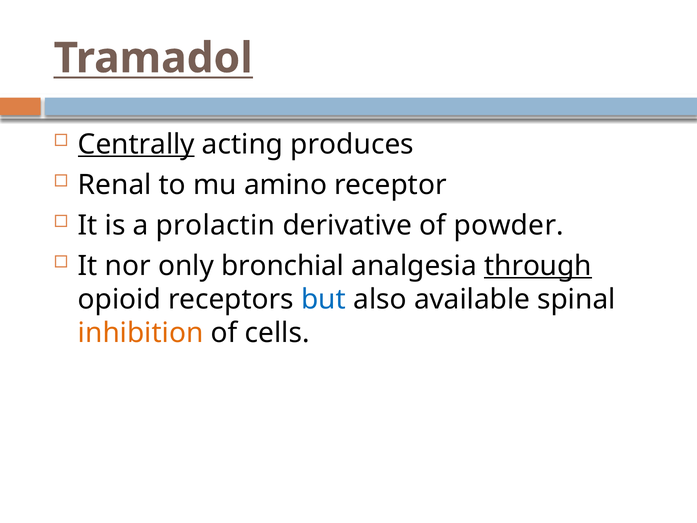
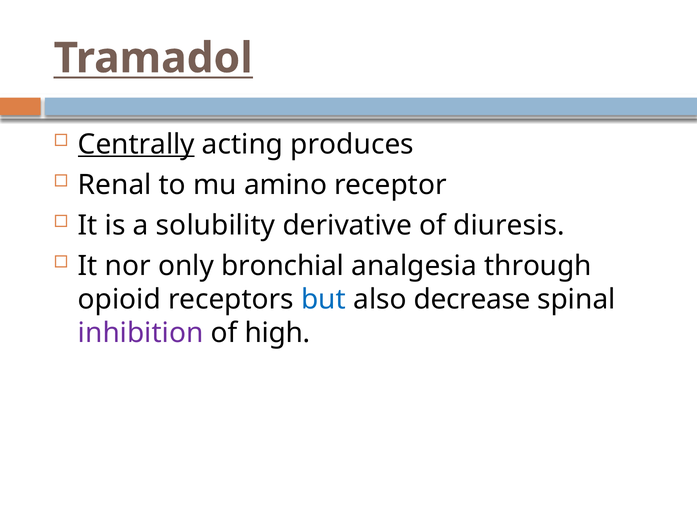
prolactin: prolactin -> solubility
powder: powder -> diuresis
through underline: present -> none
available: available -> decrease
inhibition colour: orange -> purple
cells: cells -> high
